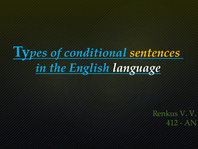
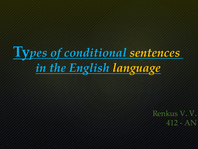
language colour: white -> yellow
